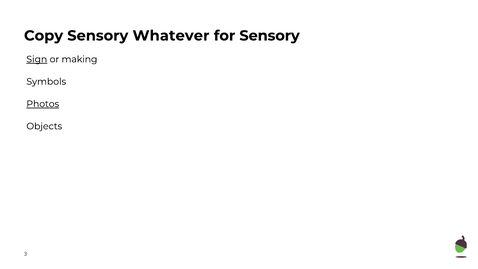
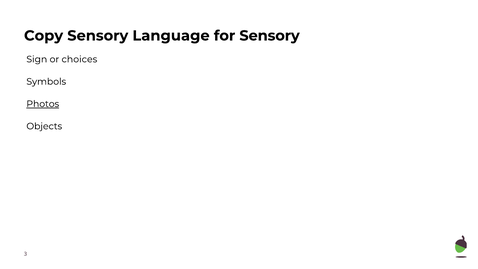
Whatever: Whatever -> Language
Sign underline: present -> none
making: making -> choices
